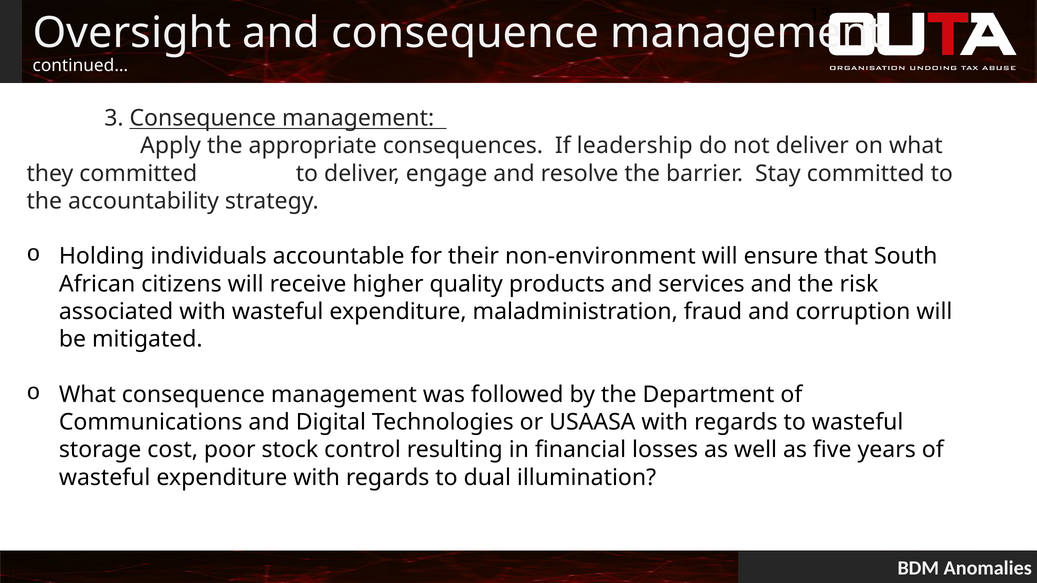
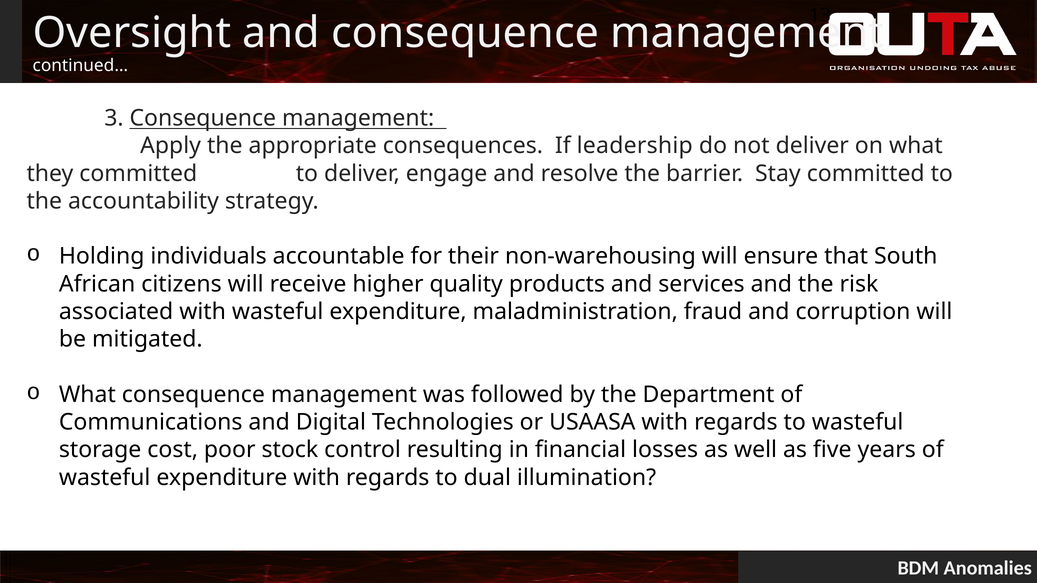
non-environment: non-environment -> non-warehousing
